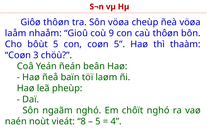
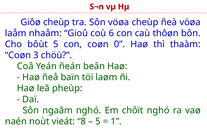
Giôø thôøn: thôøn -> cheùp
9: 9 -> 6
coøn 5: 5 -> 0
4: 4 -> 1
